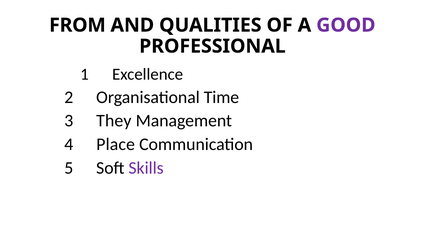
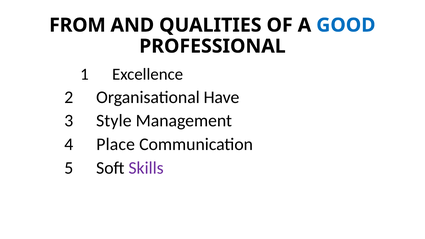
GOOD colour: purple -> blue
Time: Time -> Have
They: They -> Style
